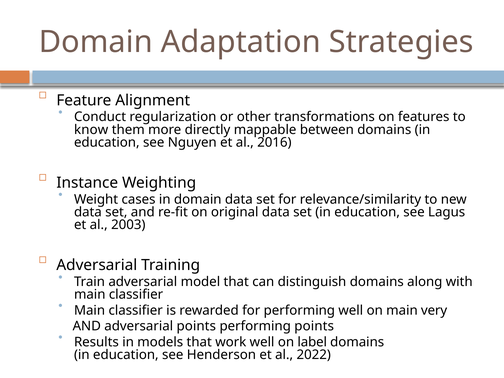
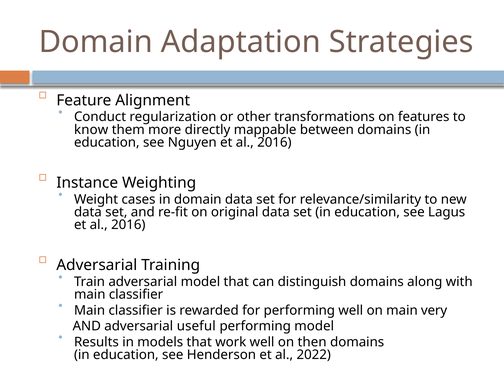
2003 at (128, 225): 2003 -> 2016
adversarial points: points -> useful
performing points: points -> model
label: label -> then
